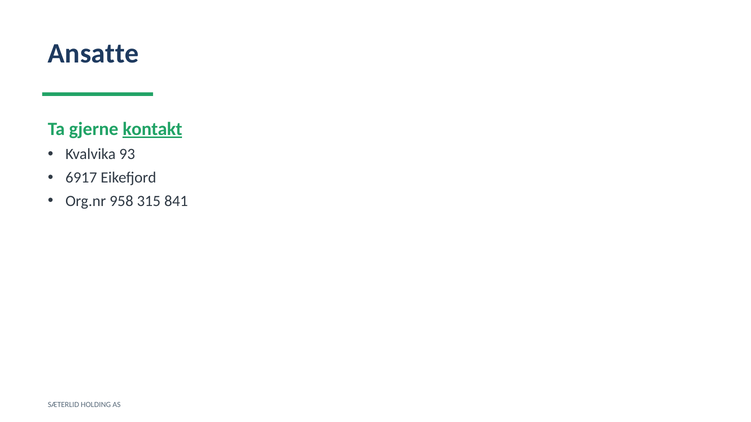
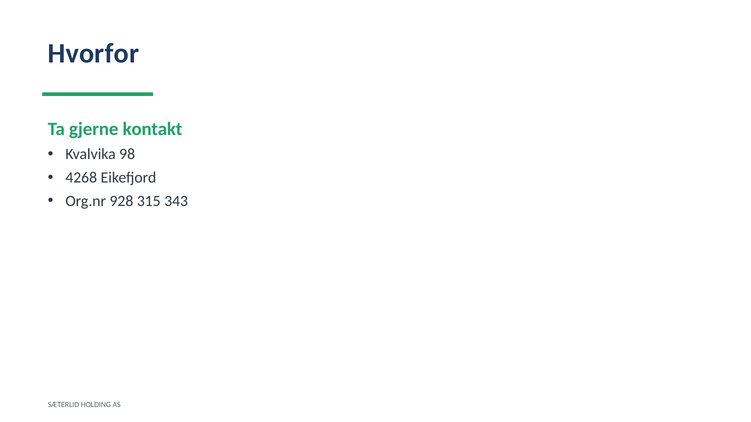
Ansatte: Ansatte -> Hvorfor
kontakt underline: present -> none
93: 93 -> 98
6917: 6917 -> 4268
958: 958 -> 928
841: 841 -> 343
